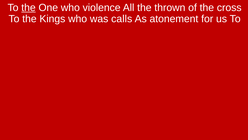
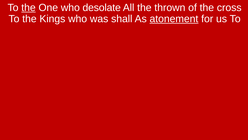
violence: violence -> desolate
calls: calls -> shall
atonement underline: none -> present
